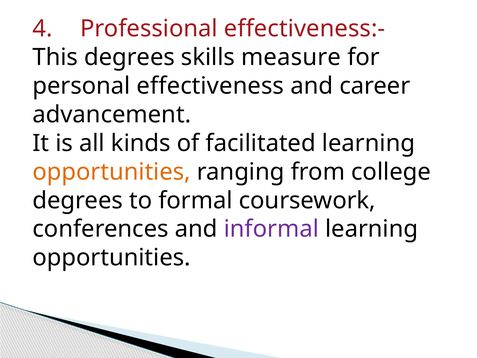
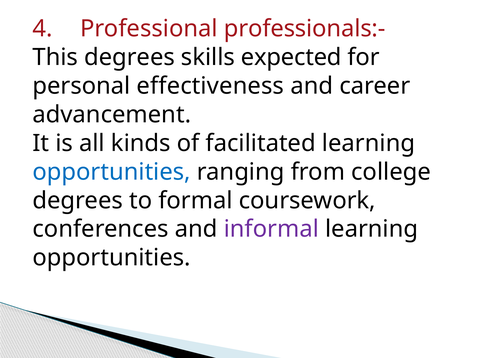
effectiveness:-: effectiveness:- -> professionals:-
measure: measure -> expected
opportunities at (112, 172) colour: orange -> blue
